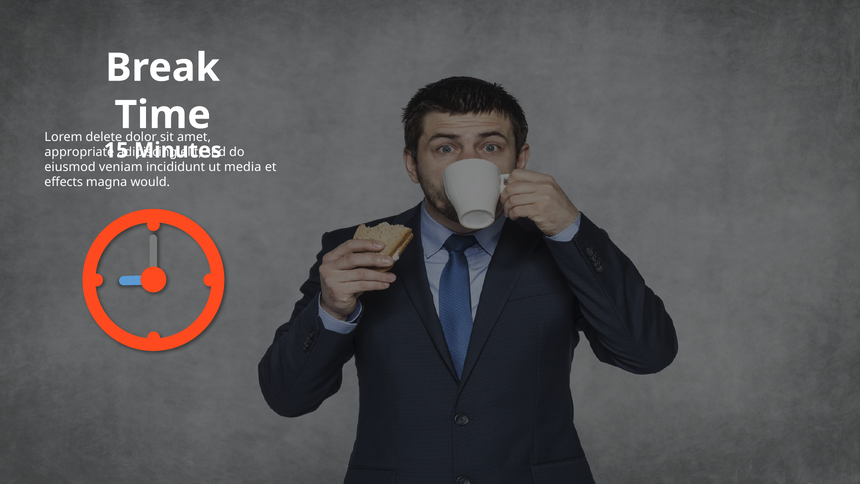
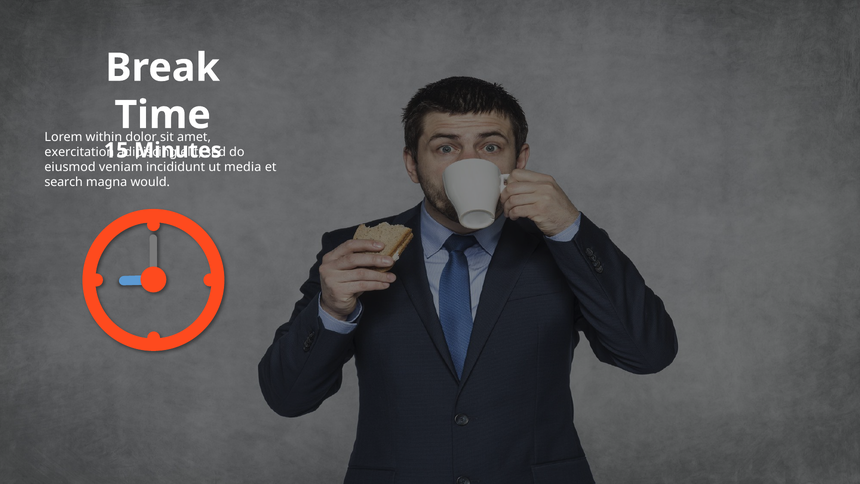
delete: delete -> within
appropriate: appropriate -> exercitation
effects: effects -> search
